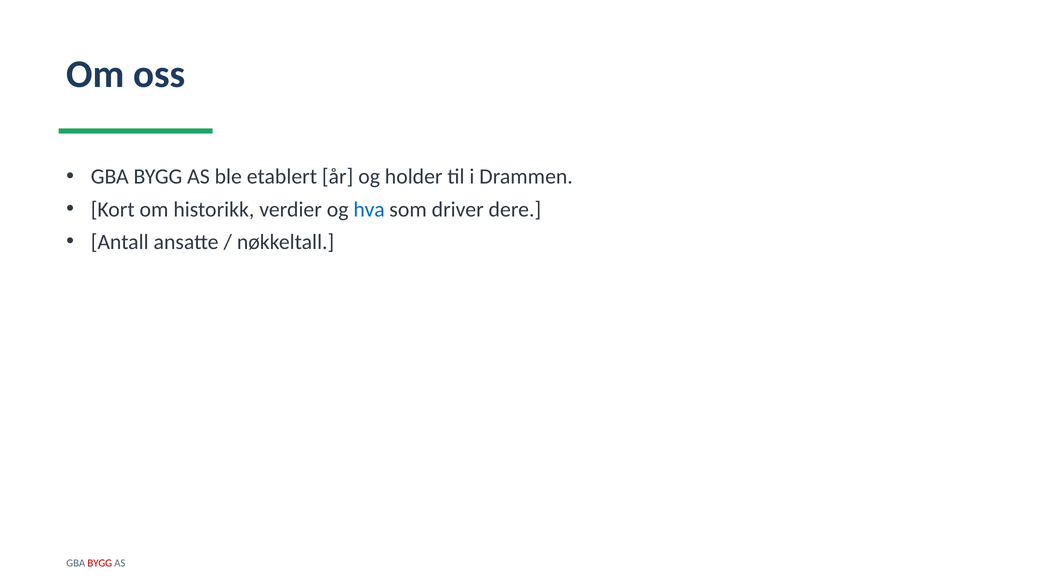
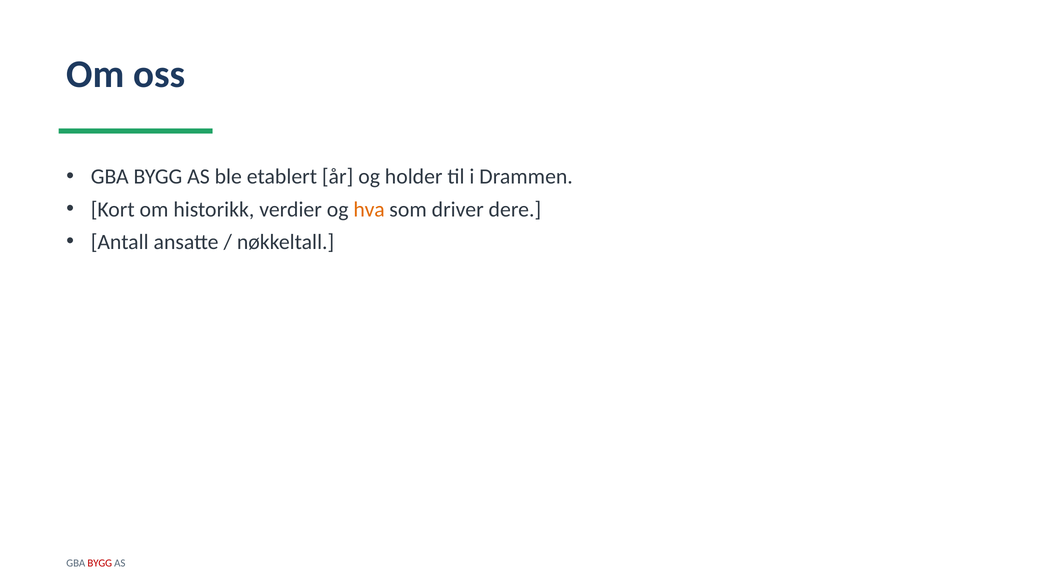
hva colour: blue -> orange
